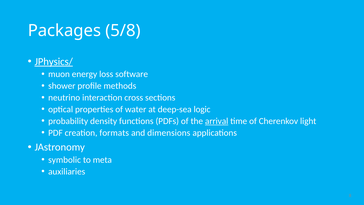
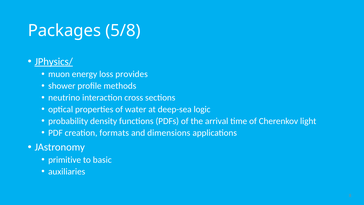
software: software -> provides
arrival underline: present -> none
symbolic: symbolic -> primitive
meta: meta -> basic
